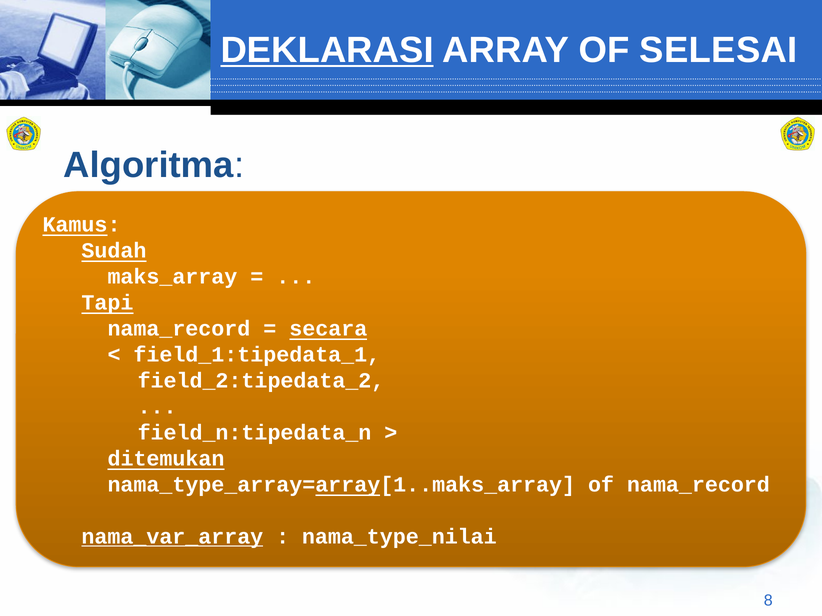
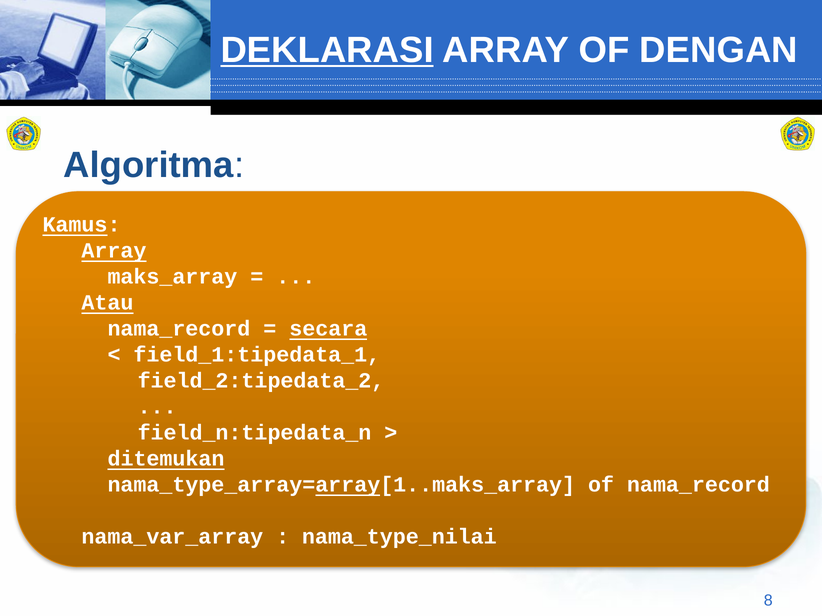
SELESAI: SELESAI -> DENGAN
Sudah at (114, 251): Sudah -> Array
Tapi: Tapi -> Atau
nama_var_array underline: present -> none
